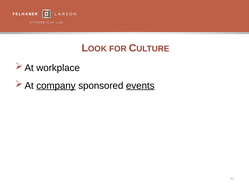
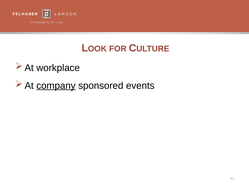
events underline: present -> none
